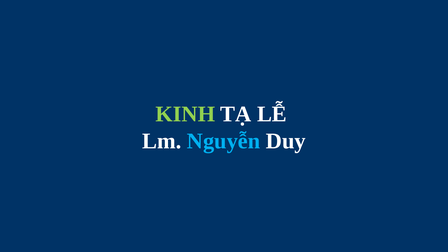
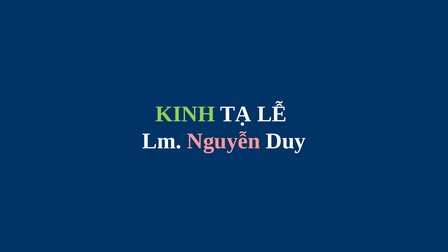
Nguyễn colour: light blue -> pink
